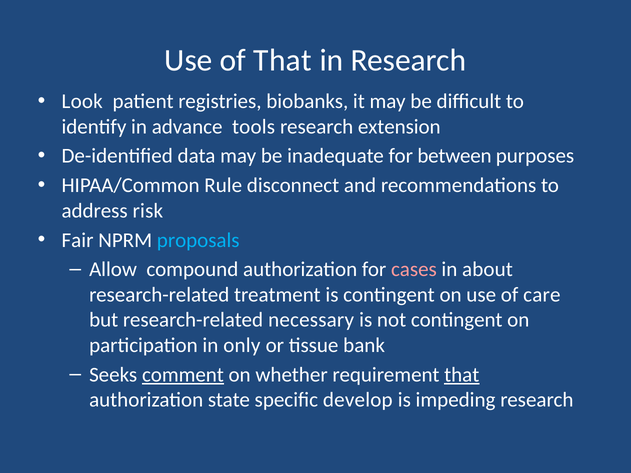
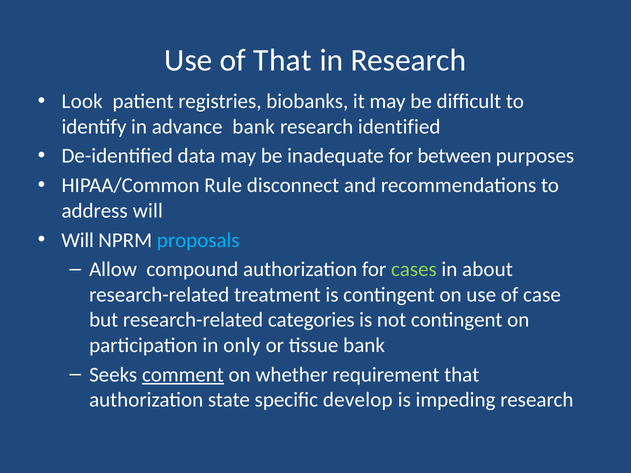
advance tools: tools -> bank
extension: extension -> identified
address risk: risk -> will
Fair at (78, 240): Fair -> Will
cases colour: pink -> light green
care: care -> case
necessary: necessary -> categories
that at (462, 375) underline: present -> none
